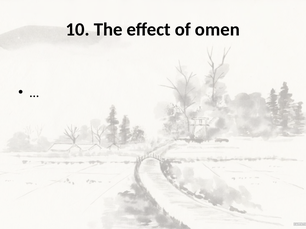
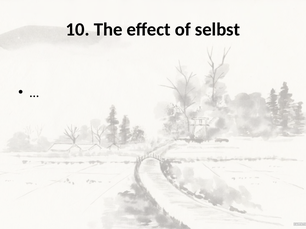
omen: omen -> selbst
